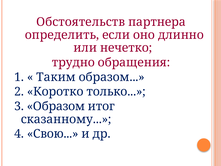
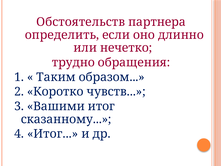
только: только -> чувств
3 Образом: Образом -> Вашими
4 Свою: Свою -> Итог
